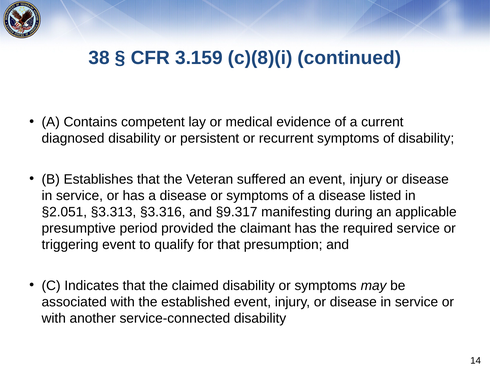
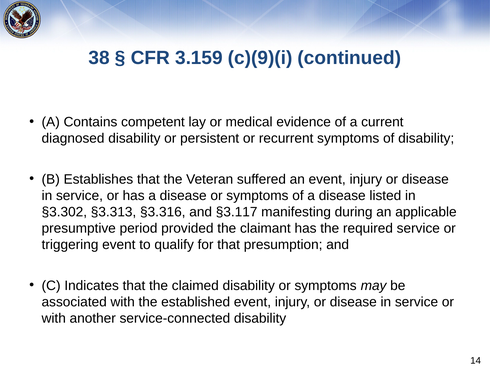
c)(8)(i: c)(8)(i -> c)(9)(i
§2.051: §2.051 -> §3.302
§9.317: §9.317 -> §3.117
